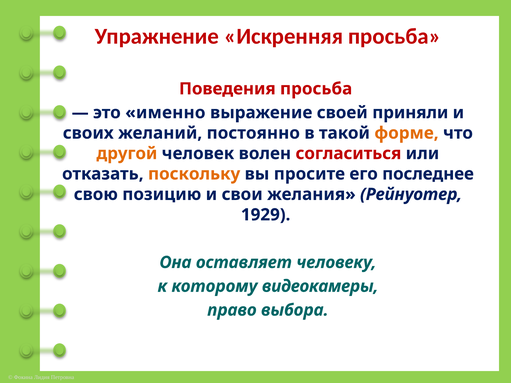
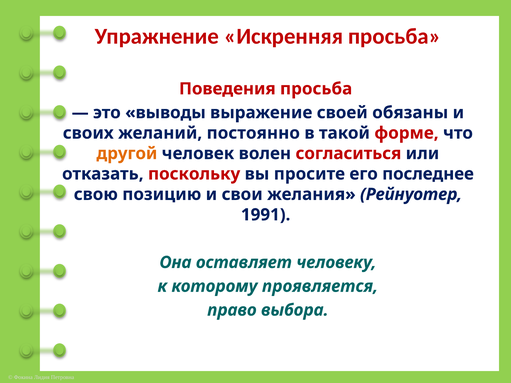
именно: именно -> выводы
приняли: приняли -> обязаны
форме colour: orange -> red
поскольку colour: orange -> red
1929: 1929 -> 1991
видеокамеры: видеокамеры -> проявляется
